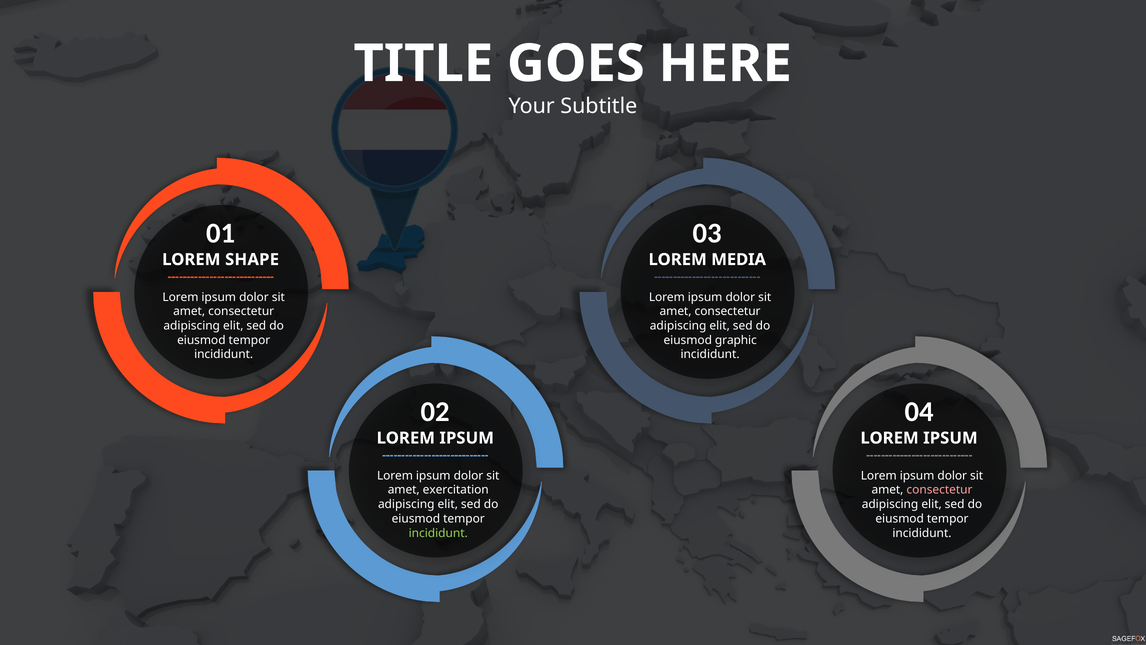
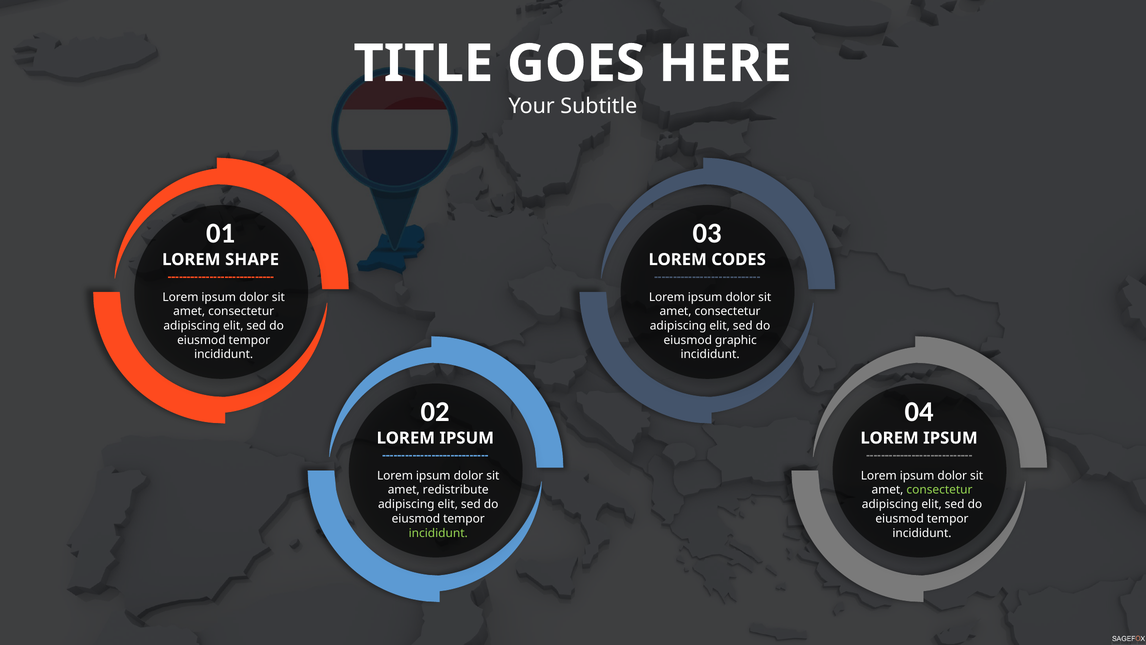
MEDIA: MEDIA -> CODES
exercitation: exercitation -> redistribute
consectetur at (939, 490) colour: pink -> light green
